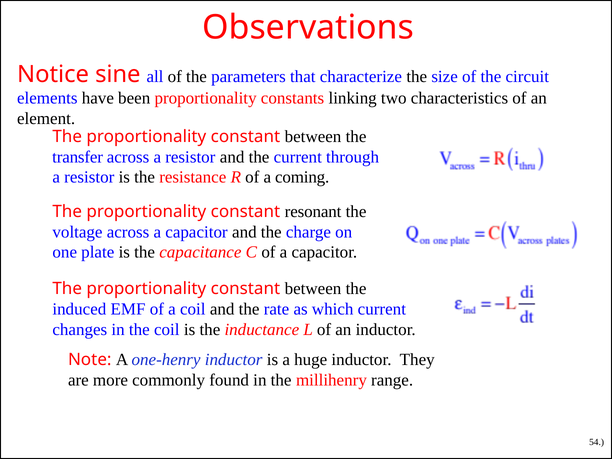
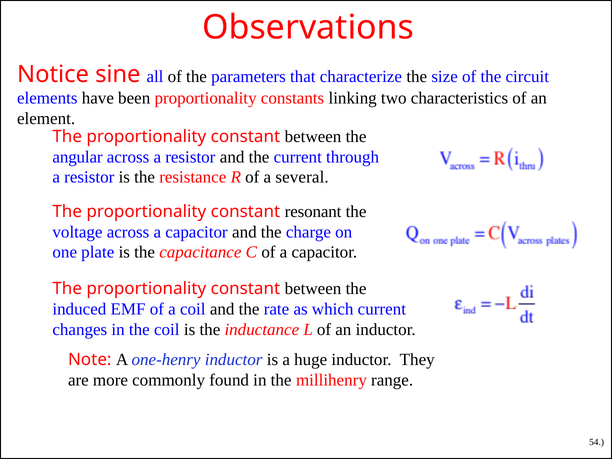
transfer: transfer -> angular
coming: coming -> several
